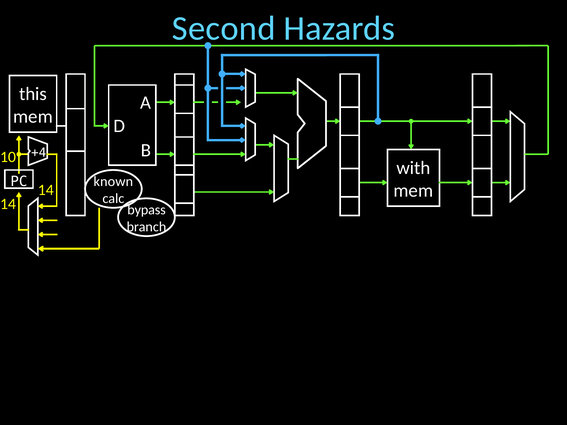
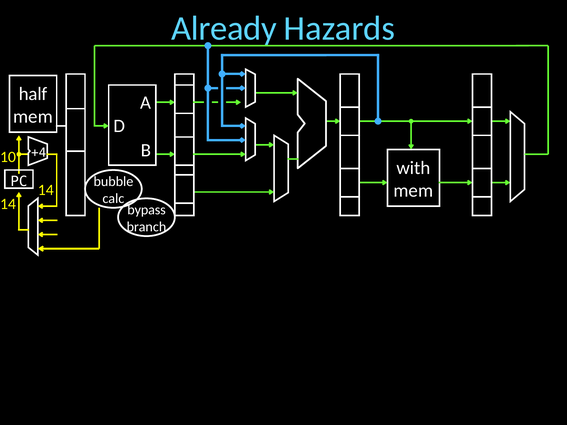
Second: Second -> Already
this: this -> half
known: known -> bubble
